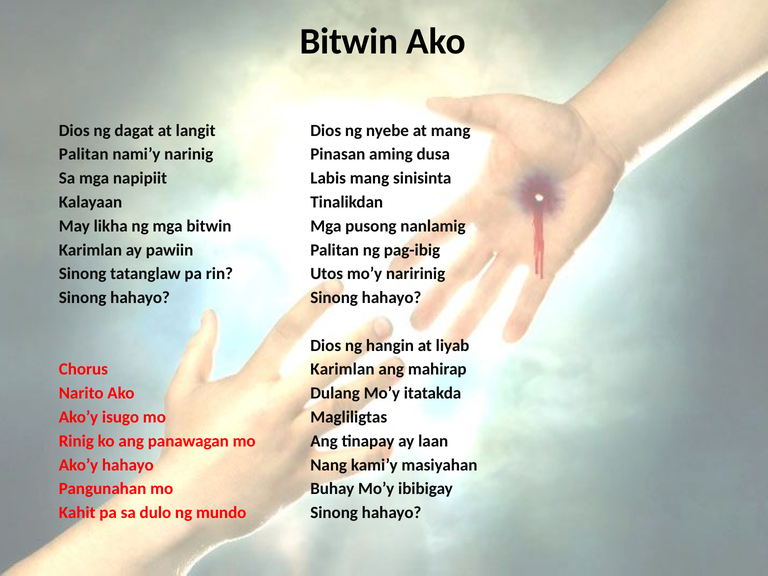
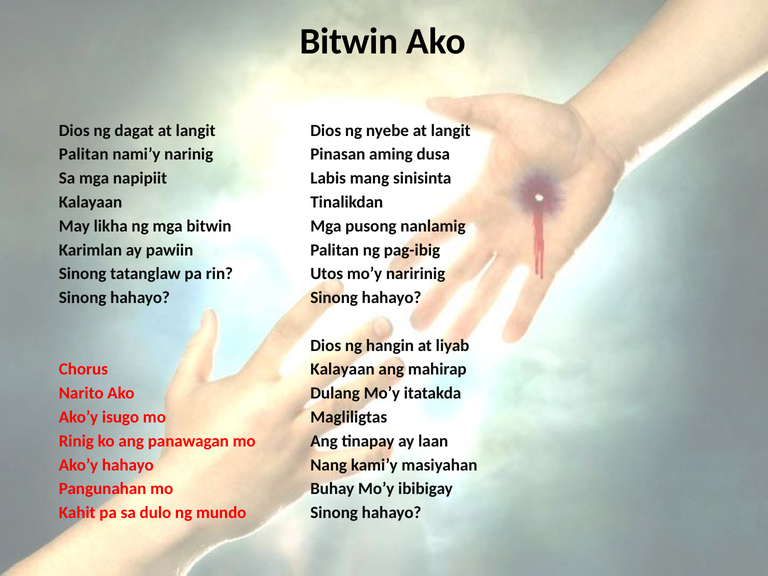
nyebe at mang: mang -> langit
Karimlan at (342, 369): Karimlan -> Kalayaan
